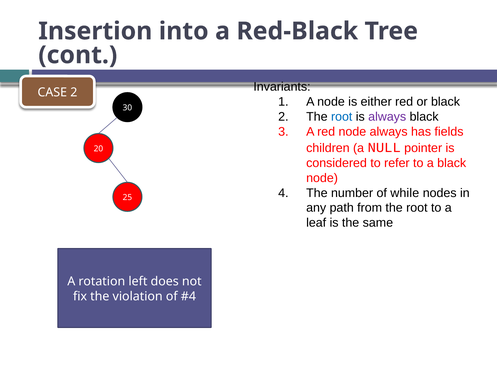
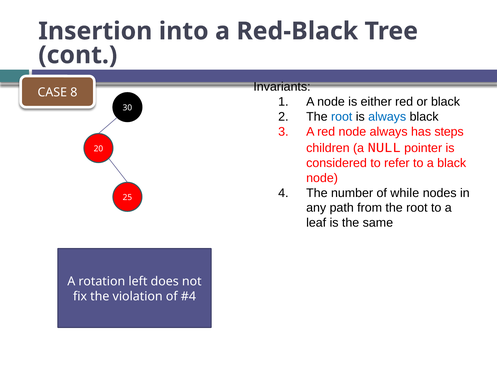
CASE 2: 2 -> 8
always at (387, 117) colour: purple -> blue
fields: fields -> steps
